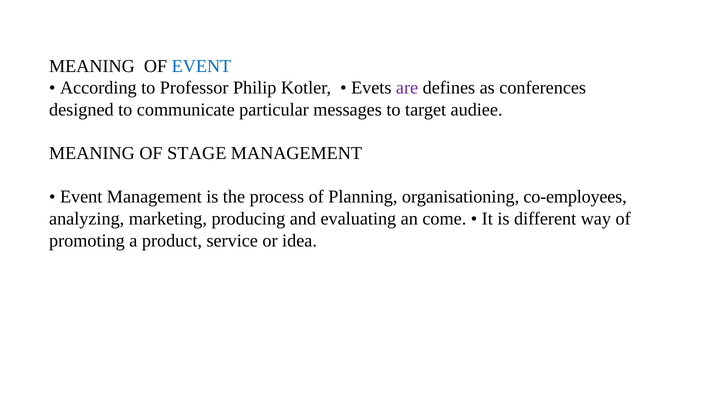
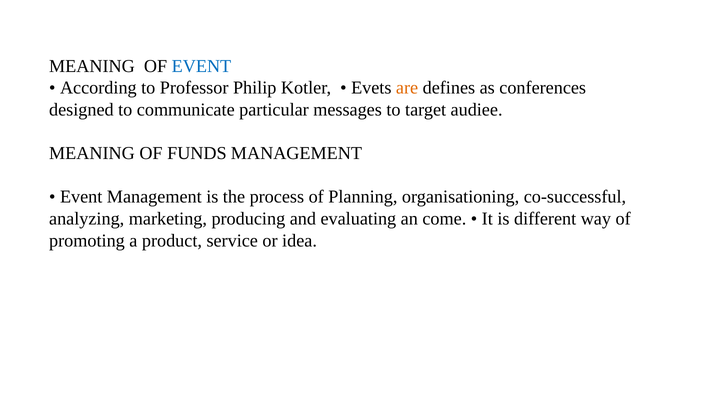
are colour: purple -> orange
STAGE: STAGE -> FUNDS
co-employees: co-employees -> co-successful
